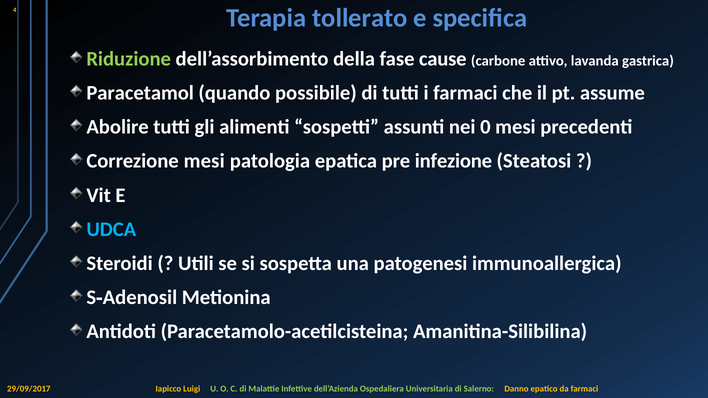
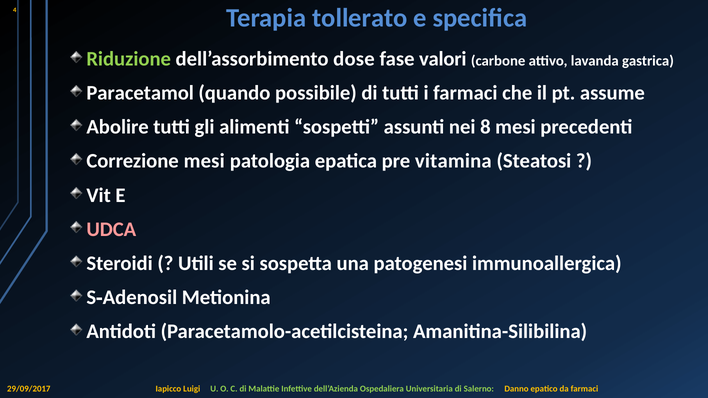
della: della -> dose
cause: cause -> valori
0: 0 -> 8
infezione: infezione -> vitamina
UDCA colour: light blue -> pink
